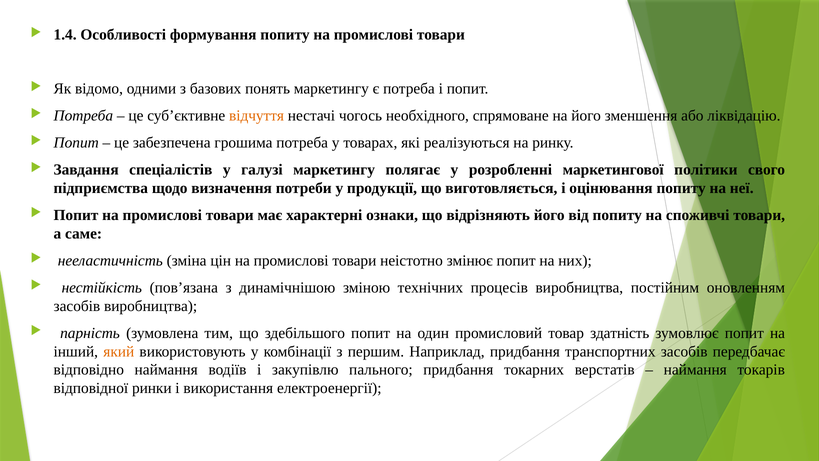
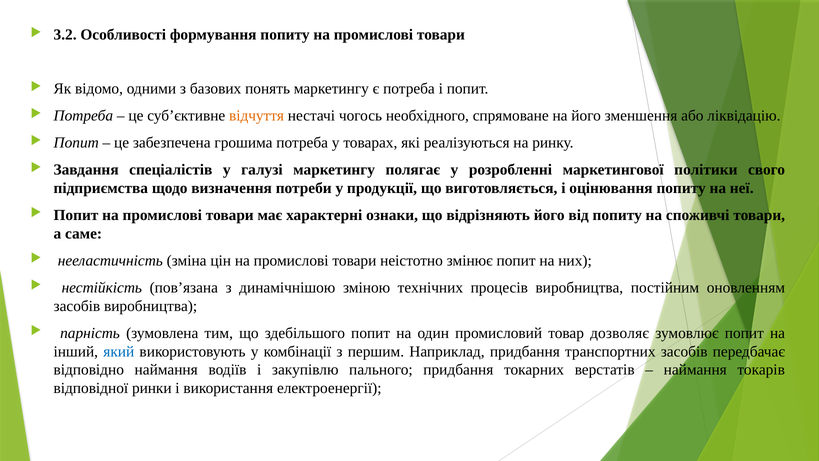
1.4: 1.4 -> 3.2
здатність: здатність -> дозволяє
який colour: orange -> blue
